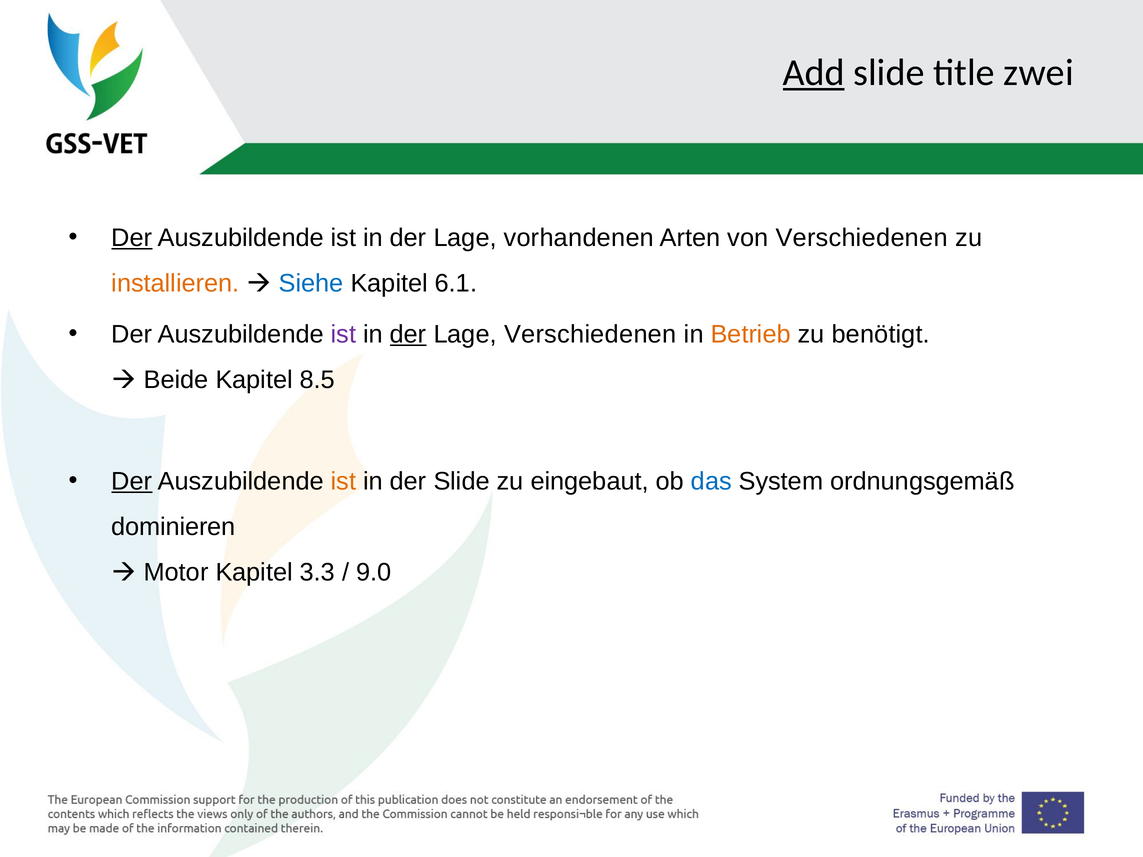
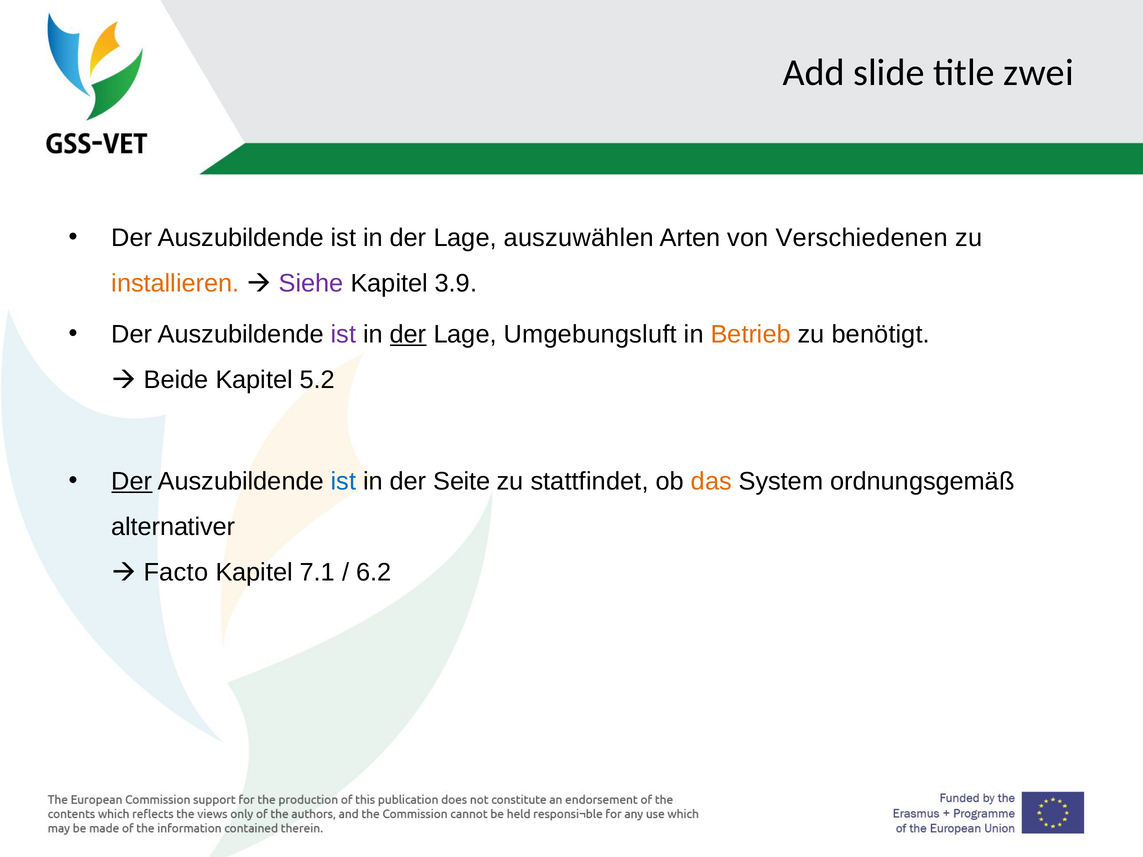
Add underline: present -> none
Der at (132, 238) underline: present -> none
vorhandenen: vorhandenen -> auszuwählen
Siehe colour: blue -> purple
6.1: 6.1 -> 3.9
Lage Verschiedenen: Verschiedenen -> Umgebungsluft
8.5: 8.5 -> 5.2
ist at (344, 481) colour: orange -> blue
der Slide: Slide -> Seite
eingebaut: eingebaut -> stattfindet
das colour: blue -> orange
dominieren: dominieren -> alternativer
Motor: Motor -> Facto
3.3: 3.3 -> 7.1
9.0: 9.0 -> 6.2
